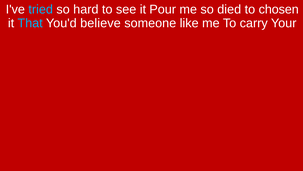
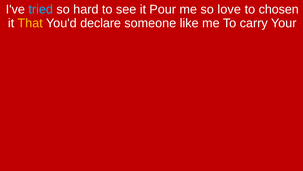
died: died -> love
That colour: light blue -> yellow
believe: believe -> declare
